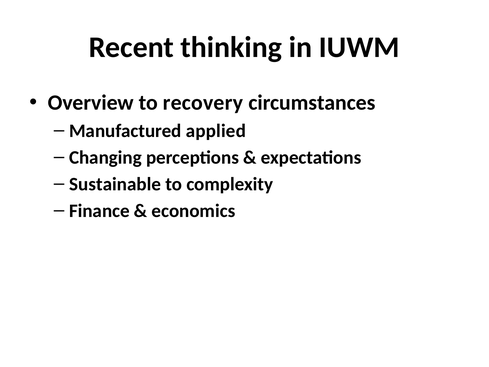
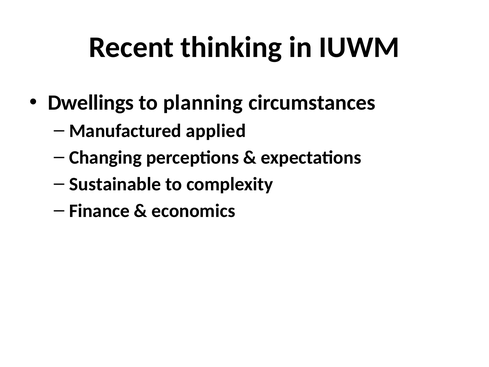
Overview: Overview -> Dwellings
recovery: recovery -> planning
